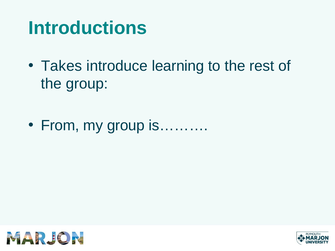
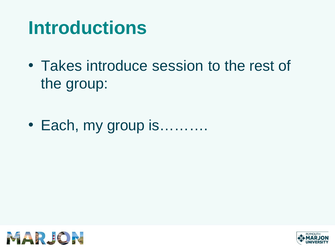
learning: learning -> session
From: From -> Each
